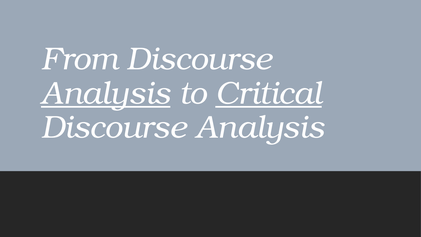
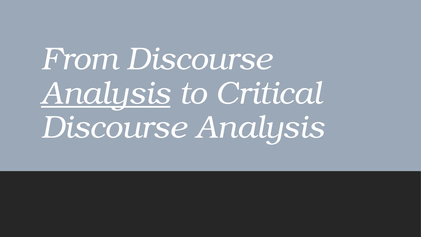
Critical underline: present -> none
